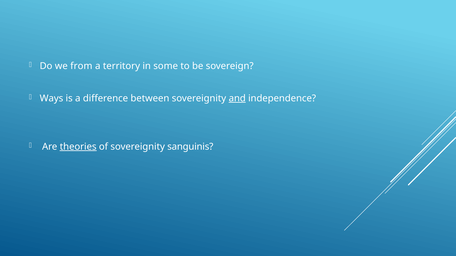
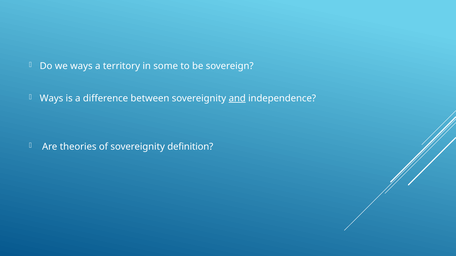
we from: from -> ways
theories underline: present -> none
sanguinis: sanguinis -> definition
